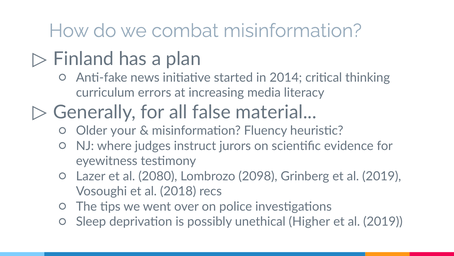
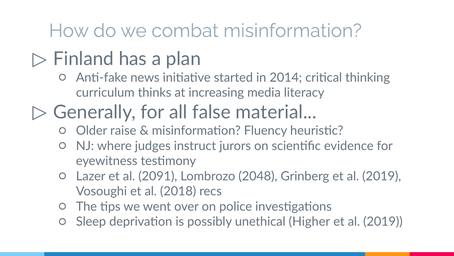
errors: errors -> thinks
your: your -> raise
2080: 2080 -> 2091
2098: 2098 -> 2048
